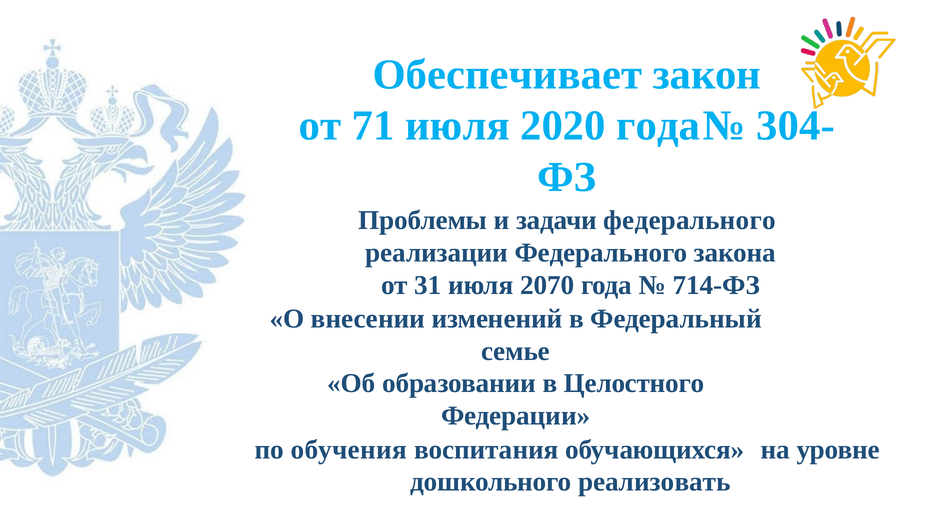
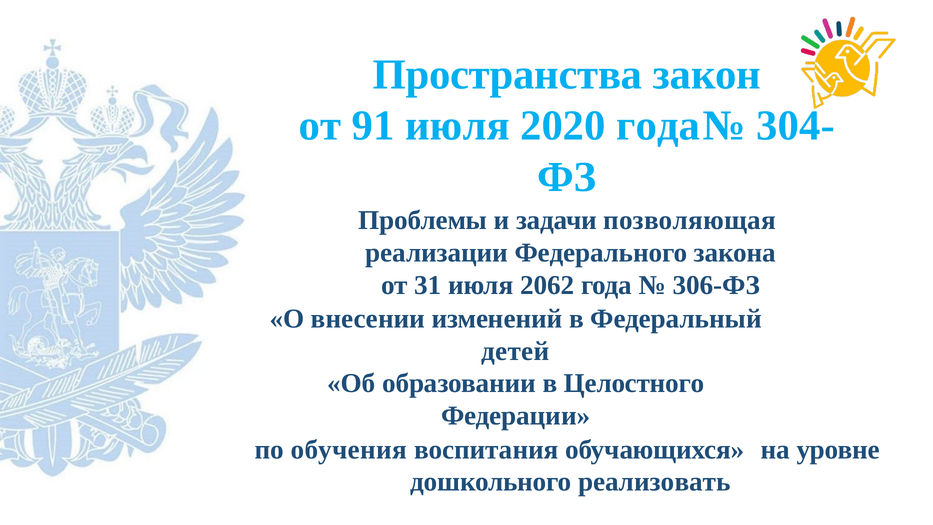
Обеспечивает: Обеспечивает -> Пространства
71: 71 -> 91
задачи федерального: федерального -> позволяющая
2070: 2070 -> 2062
714-ФЗ: 714-ФЗ -> 306-ФЗ
семье: семье -> детей
